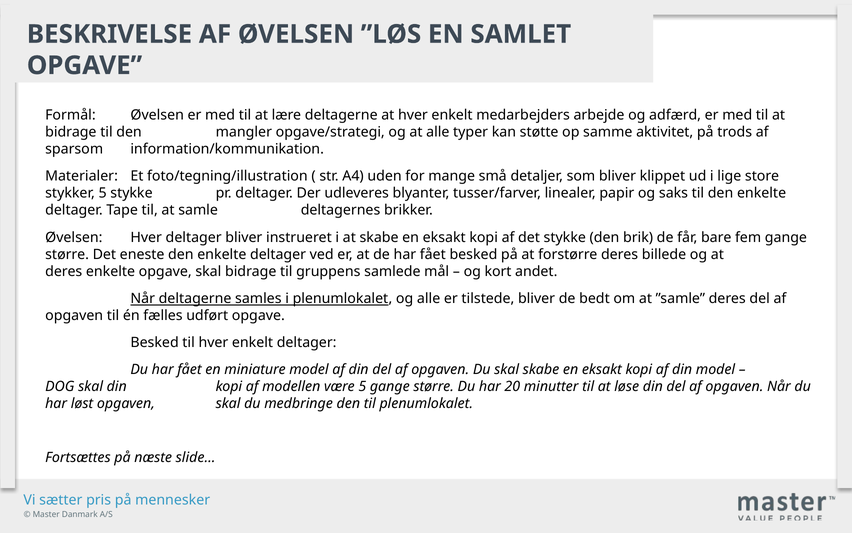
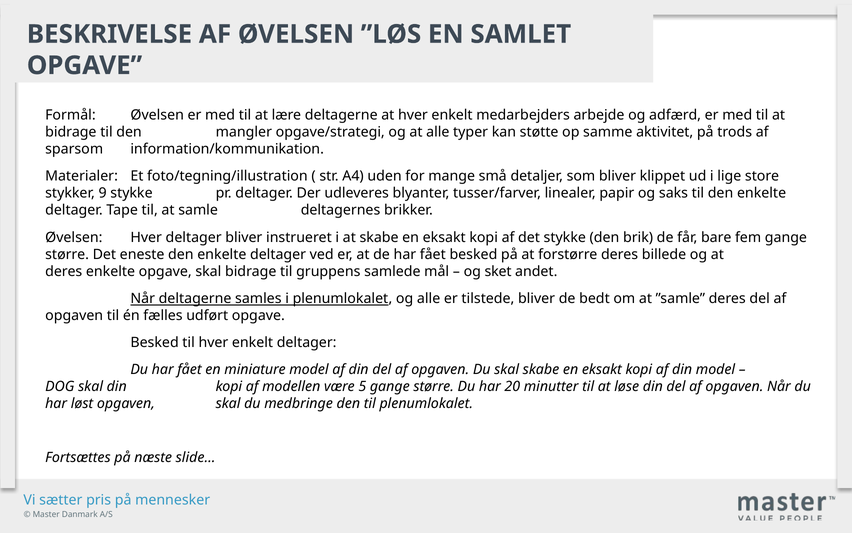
stykker 5: 5 -> 9
kort: kort -> sket
